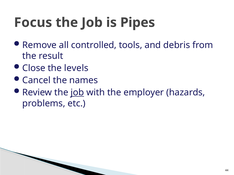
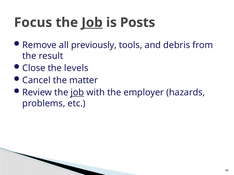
Job at (92, 23) underline: none -> present
Pipes: Pipes -> Posts
controlled: controlled -> previously
names: names -> matter
